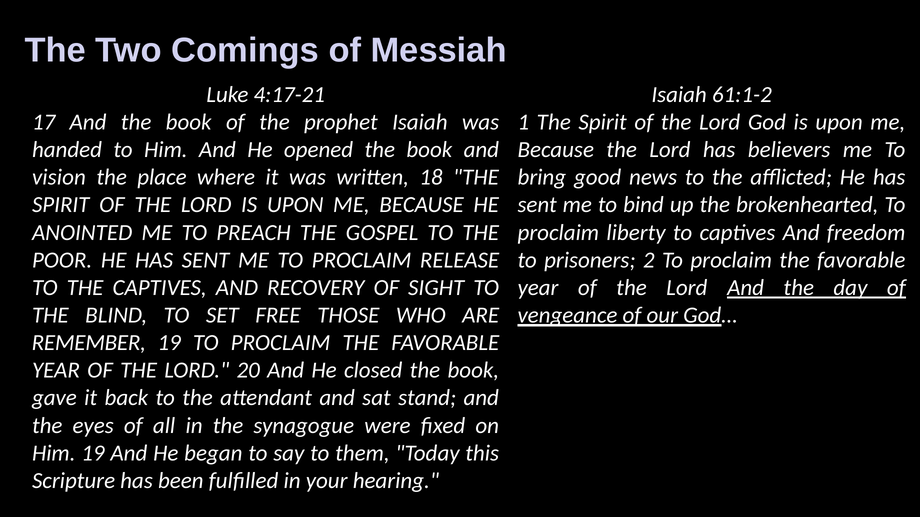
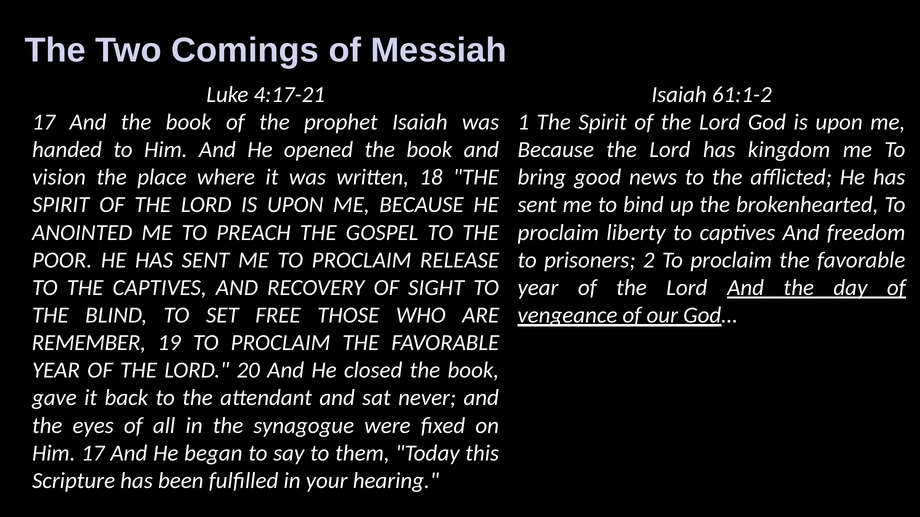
believers: believers -> kingdom
stand: stand -> never
Him 19: 19 -> 17
